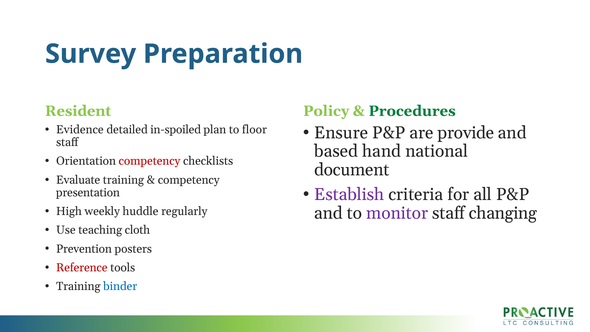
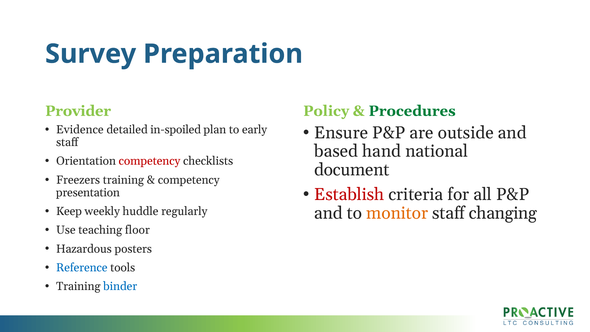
Resident: Resident -> Provider
floor: floor -> early
provide: provide -> outside
Evaluate: Evaluate -> Freezers
Establish colour: purple -> red
High: High -> Keep
monitor colour: purple -> orange
cloth: cloth -> floor
Prevention: Prevention -> Hazardous
Reference colour: red -> blue
